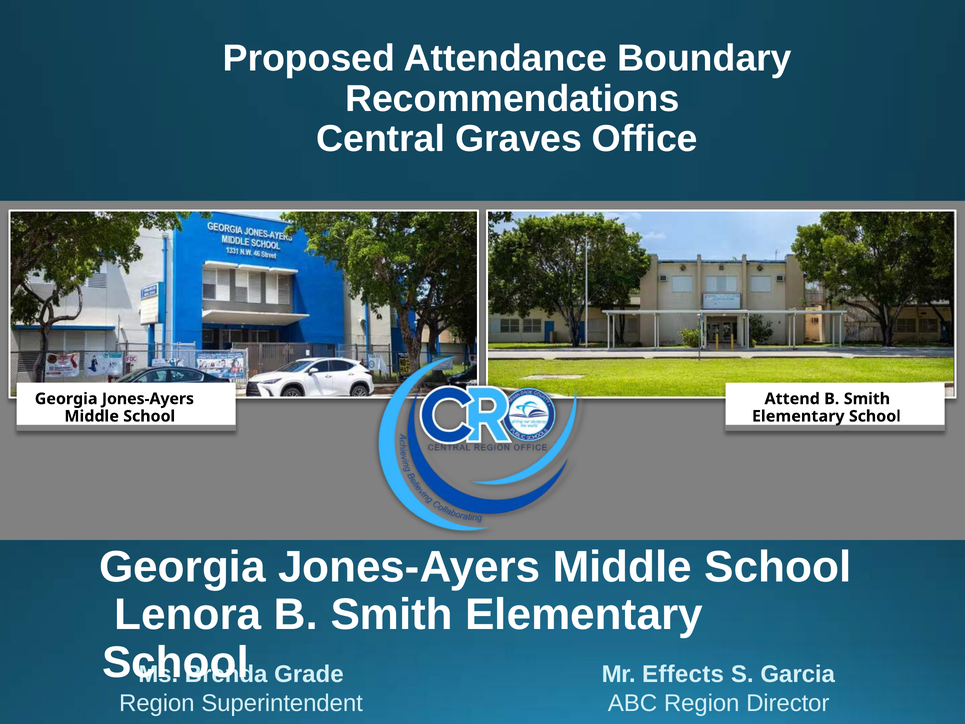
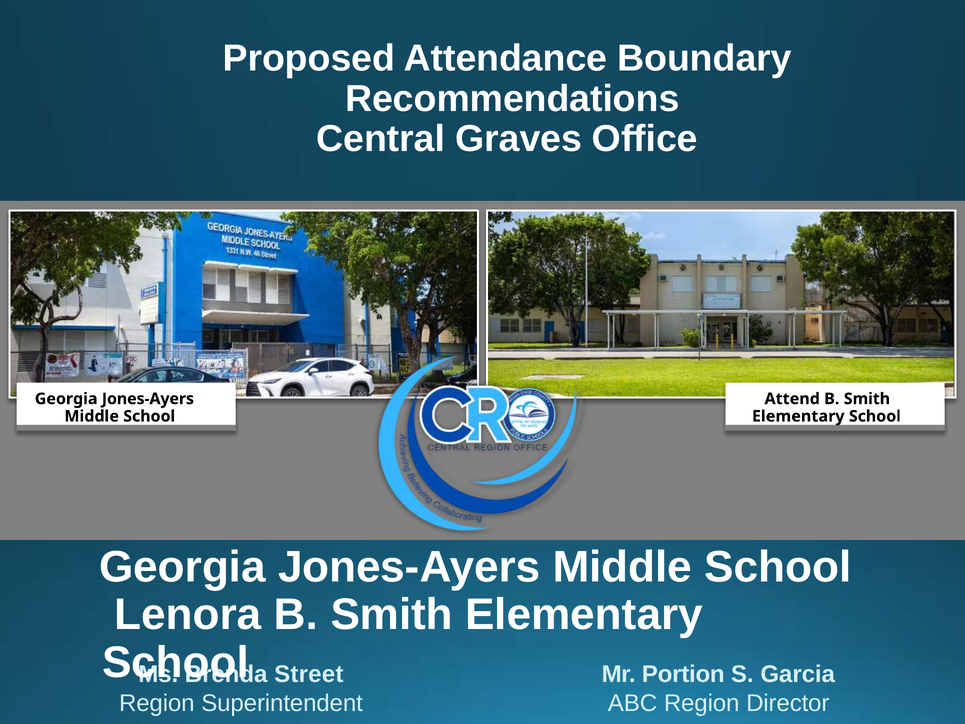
Grade: Grade -> Street
Effects: Effects -> Portion
